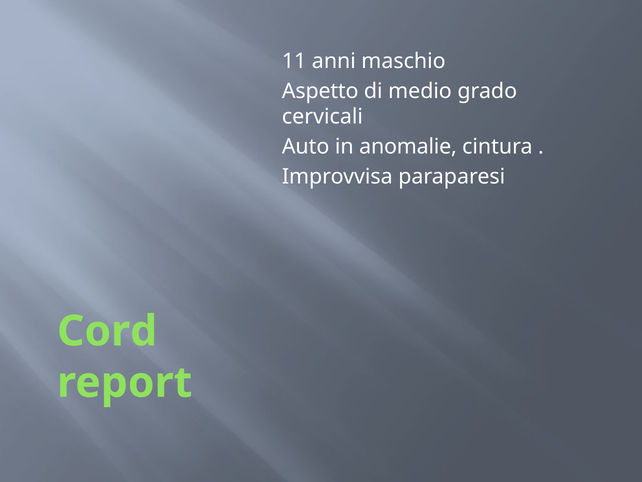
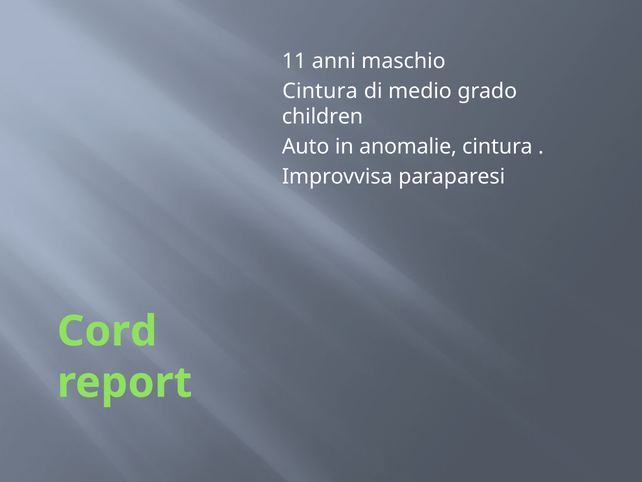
Aspetto at (320, 91): Aspetto -> Cintura
cervicali: cervicali -> children
